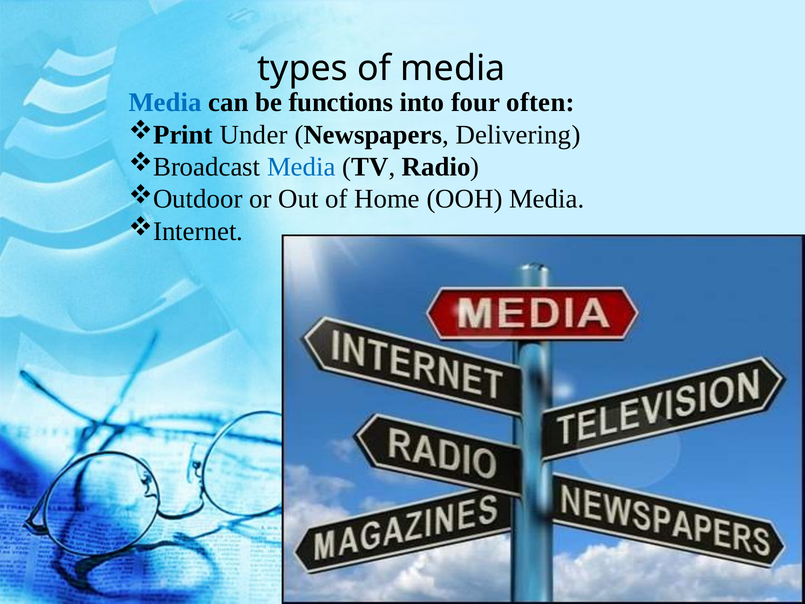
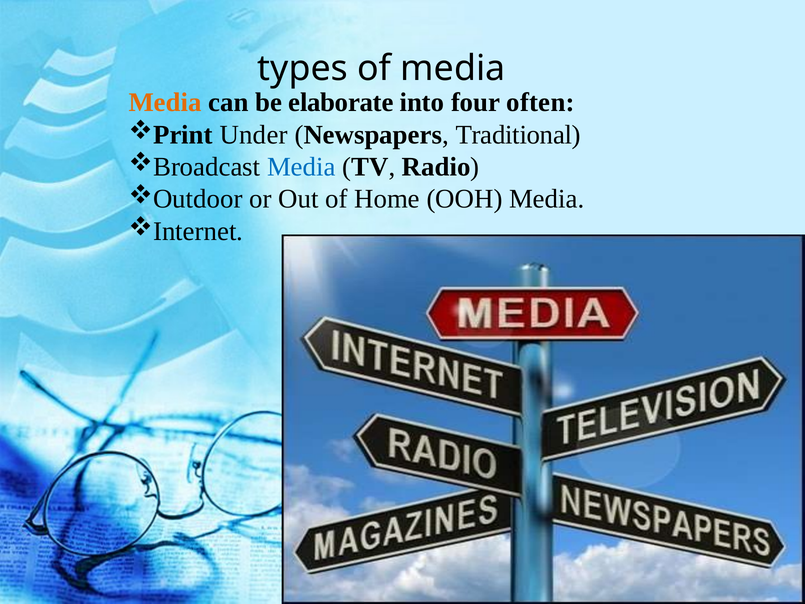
Media at (165, 102) colour: blue -> orange
functions: functions -> elaborate
Delivering: Delivering -> Traditional
